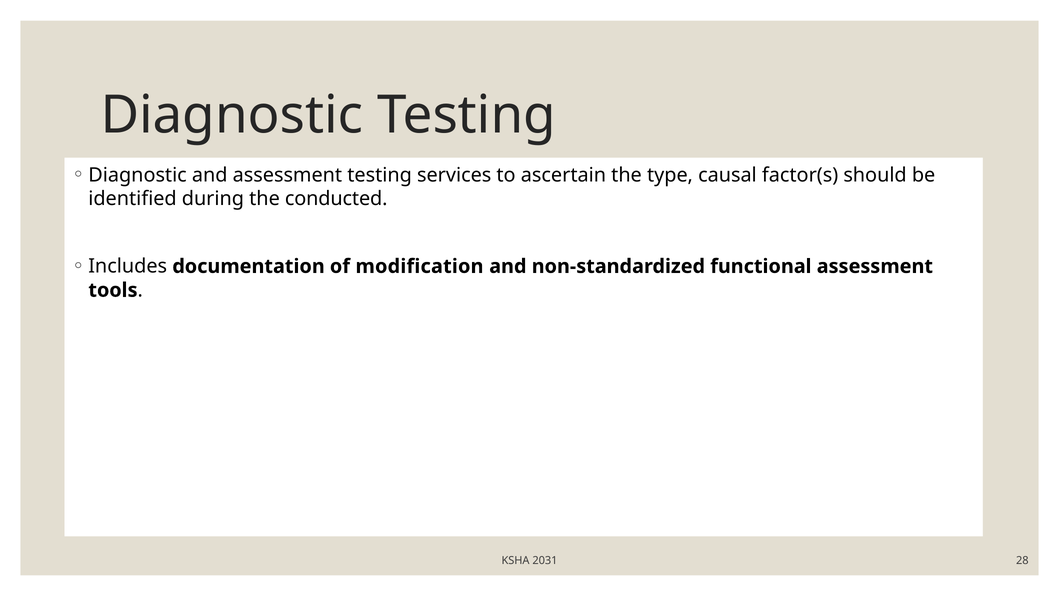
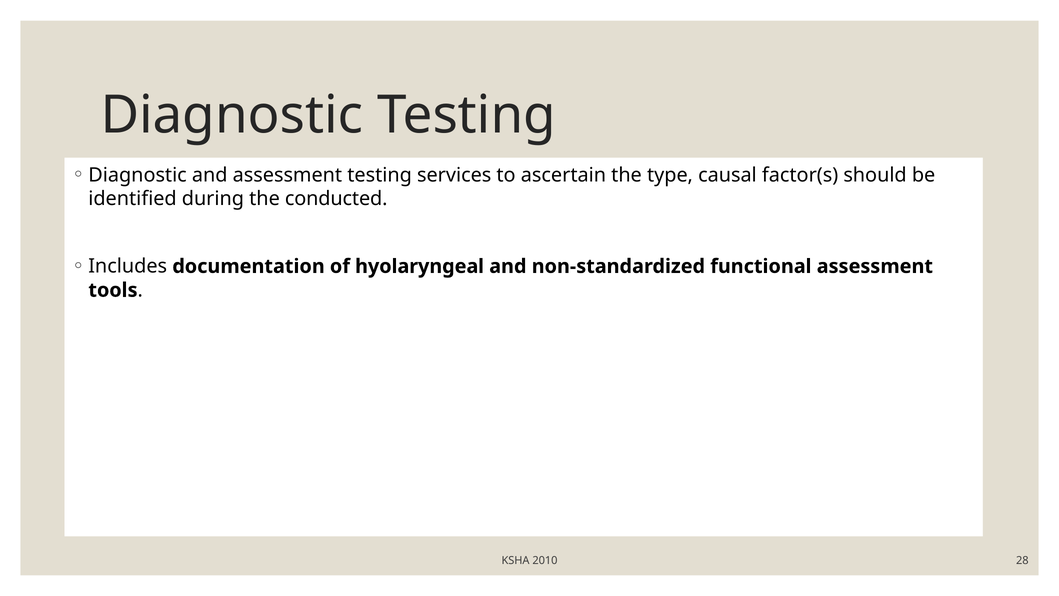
modification: modification -> hyolaryngeal
2031: 2031 -> 2010
